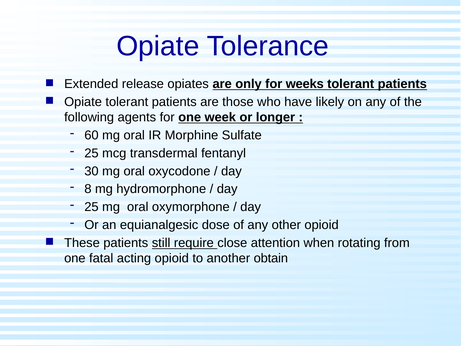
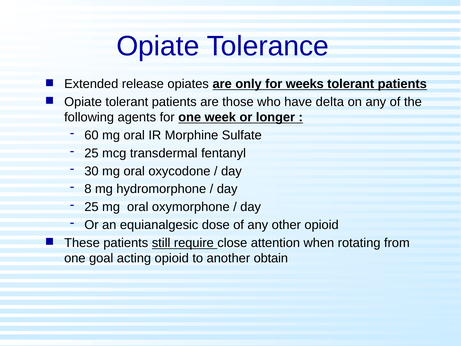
likely: likely -> delta
fatal: fatal -> goal
